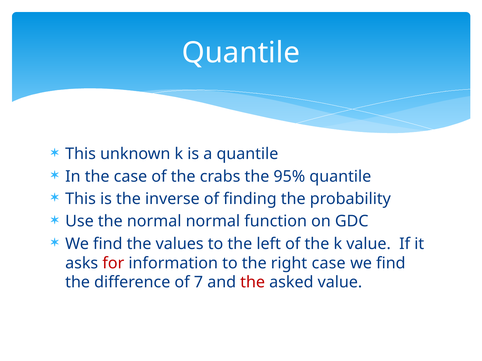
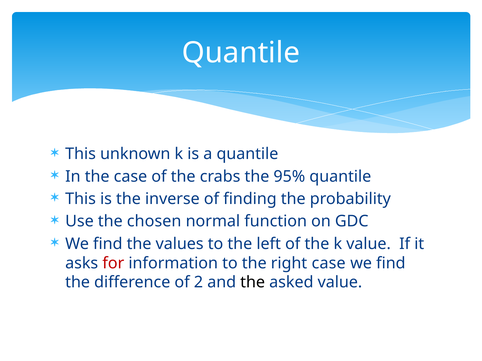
the normal: normal -> chosen
7: 7 -> 2
the at (253, 283) colour: red -> black
